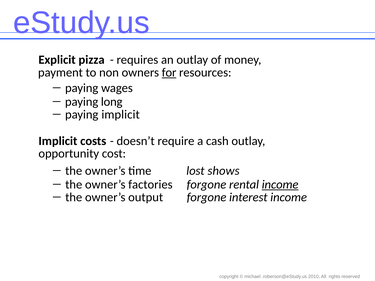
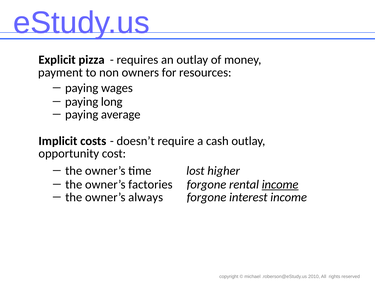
for underline: present -> none
implicit at (121, 115): implicit -> average
shows: shows -> higher
output: output -> always
